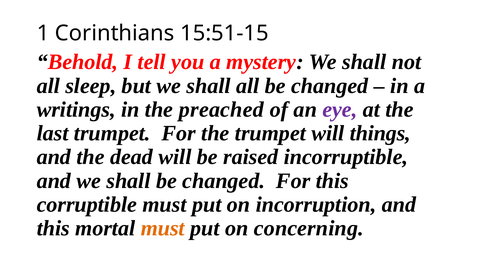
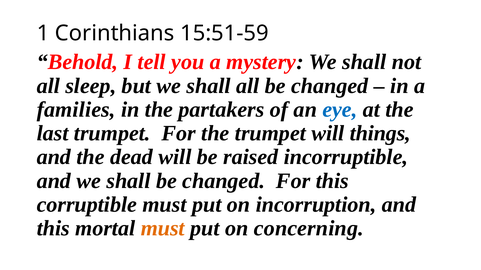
15:51-15: 15:51-15 -> 15:51-59
writings: writings -> families
preached: preached -> partakers
eye colour: purple -> blue
